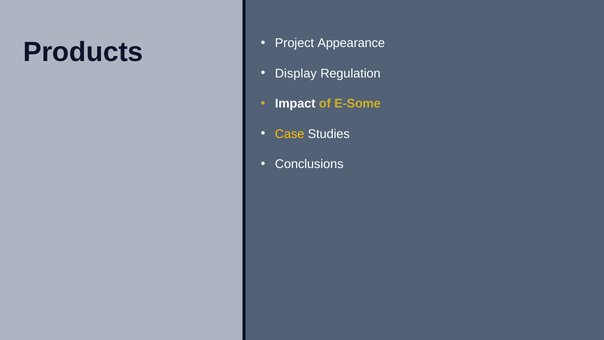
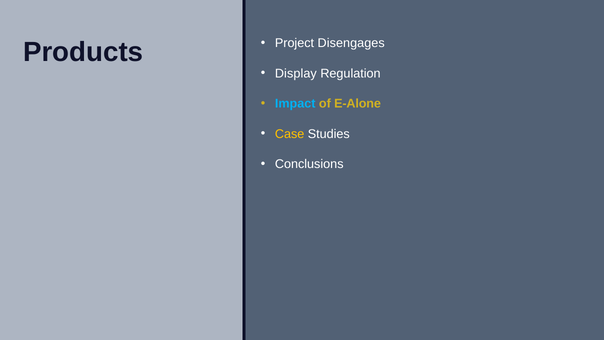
Appearance: Appearance -> Disengages
Impact colour: white -> light blue
E-Some: E-Some -> E-Alone
